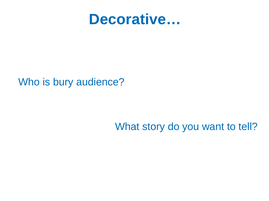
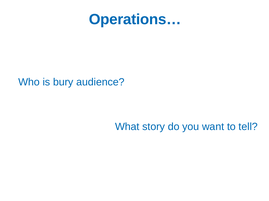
Decorative…: Decorative… -> Operations…
